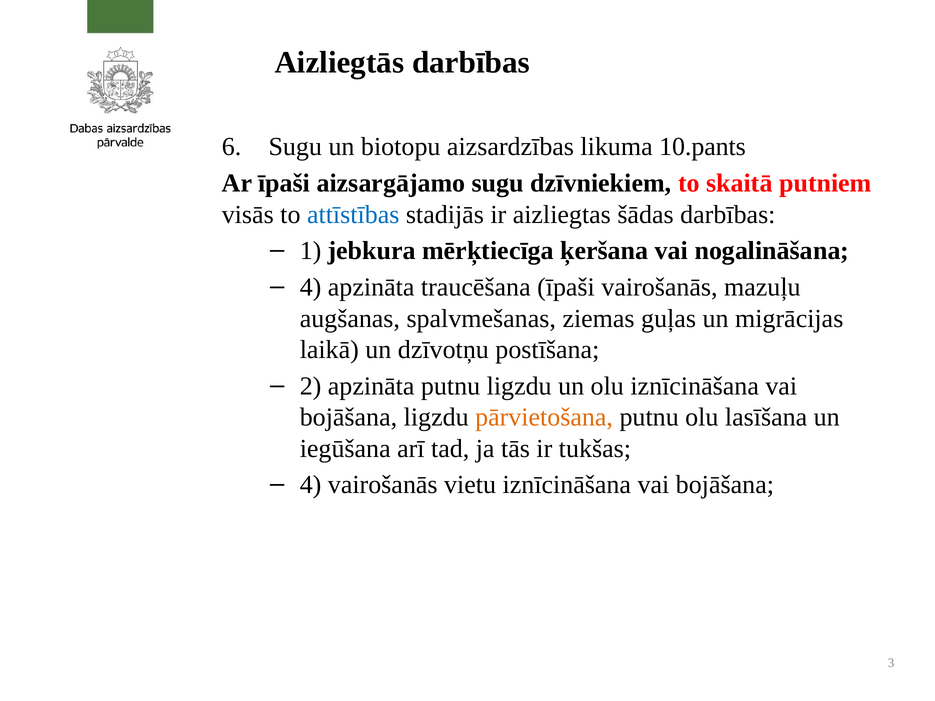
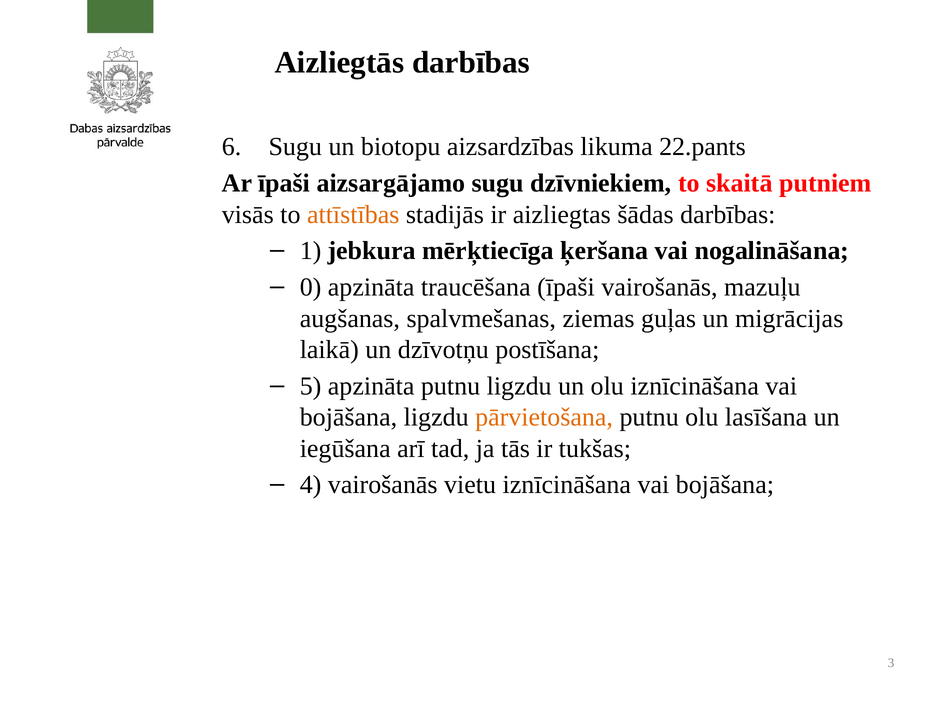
10.pants: 10.pants -> 22.pants
attīstības colour: blue -> orange
4 at (311, 287): 4 -> 0
2: 2 -> 5
